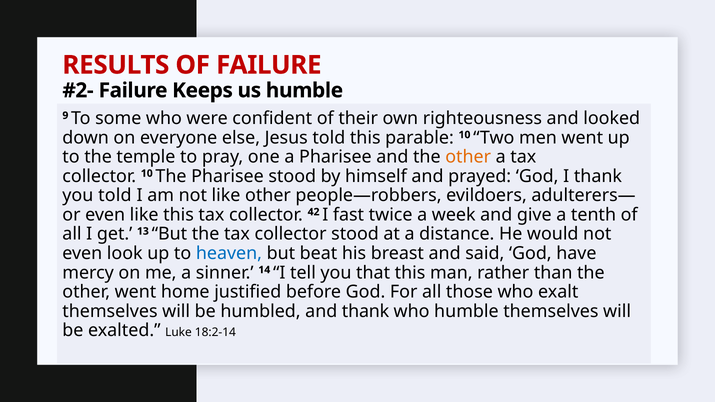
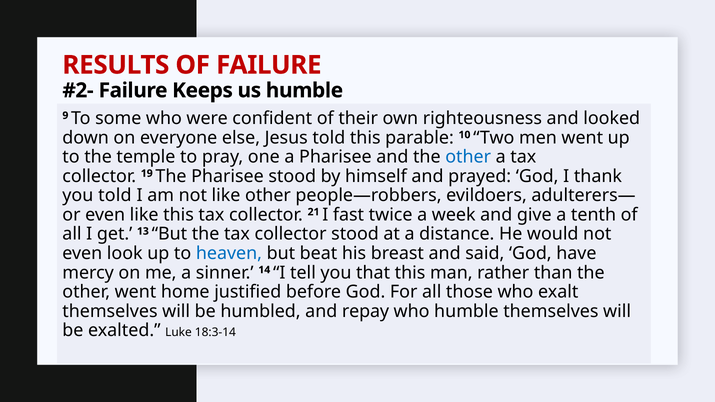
other at (468, 157) colour: orange -> blue
collector 10: 10 -> 19
42: 42 -> 21
and thank: thank -> repay
18:2-14: 18:2-14 -> 18:3-14
